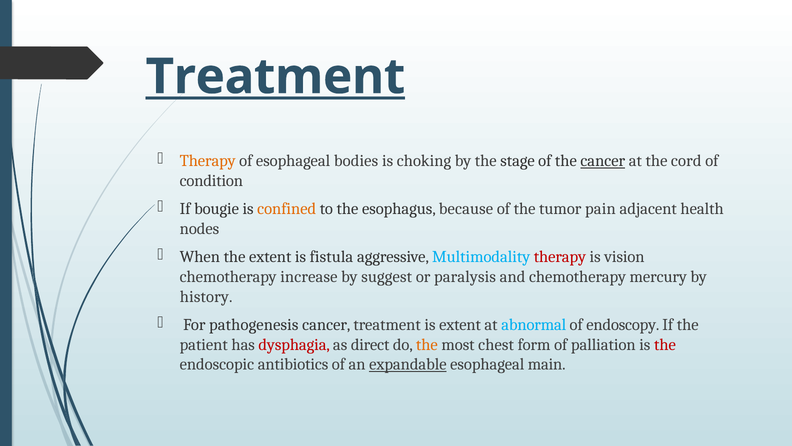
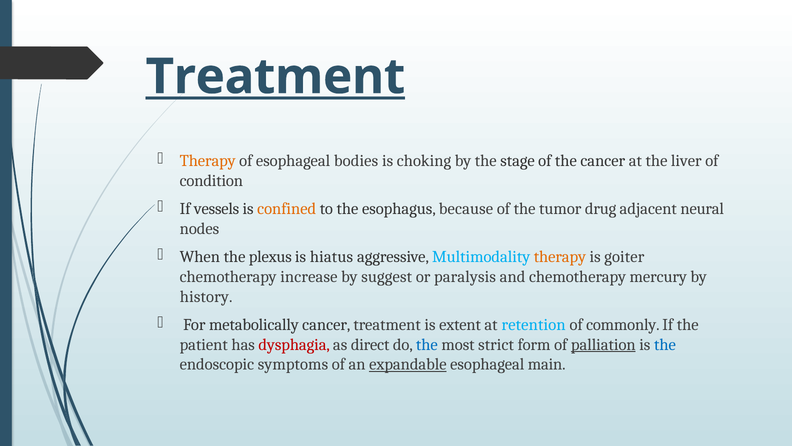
cancer at (603, 161) underline: present -> none
cord: cord -> liver
bougie: bougie -> vessels
pain: pain -> drug
health: health -> neural
the extent: extent -> plexus
fistula: fistula -> hiatus
therapy at (560, 257) colour: red -> orange
vision: vision -> goiter
pathogenesis: pathogenesis -> metabolically
abnormal: abnormal -> retention
endoscopy: endoscopy -> commonly
the at (427, 344) colour: orange -> blue
chest: chest -> strict
palliation underline: none -> present
the at (665, 344) colour: red -> blue
antibiotics: antibiotics -> symptoms
